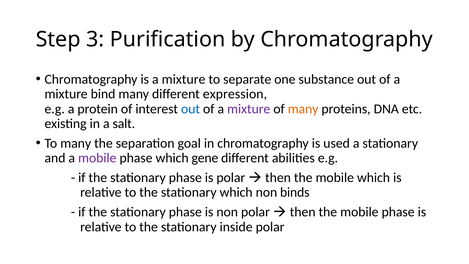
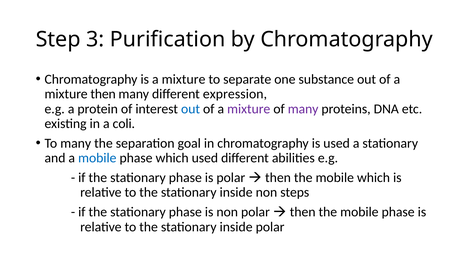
mixture bind: bind -> then
many at (303, 109) colour: orange -> purple
salt: salt -> coli
mobile at (97, 158) colour: purple -> blue
which gene: gene -> used
which at (236, 192): which -> inside
binds: binds -> steps
